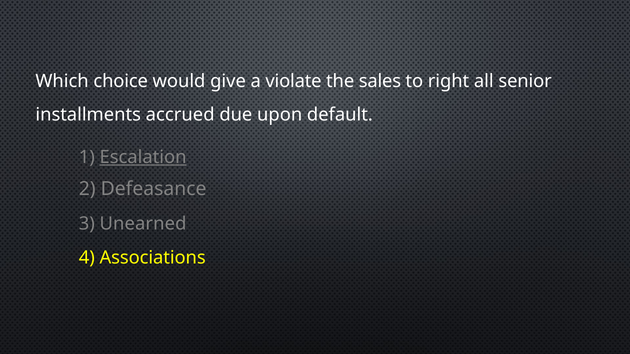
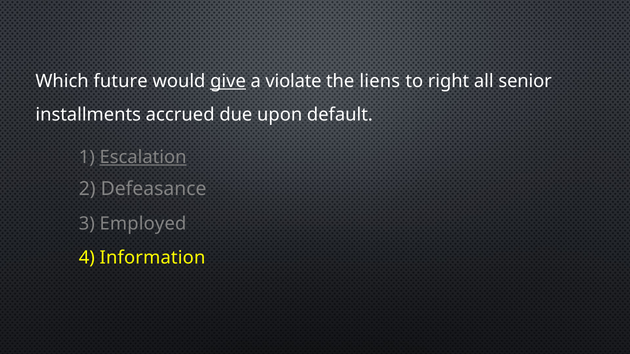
choice: choice -> future
give underline: none -> present
sales: sales -> liens
Unearned: Unearned -> Employed
Associations: Associations -> Information
